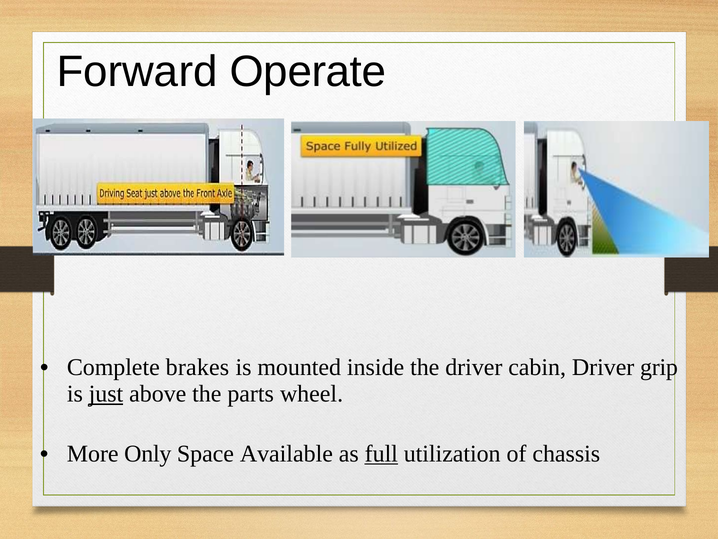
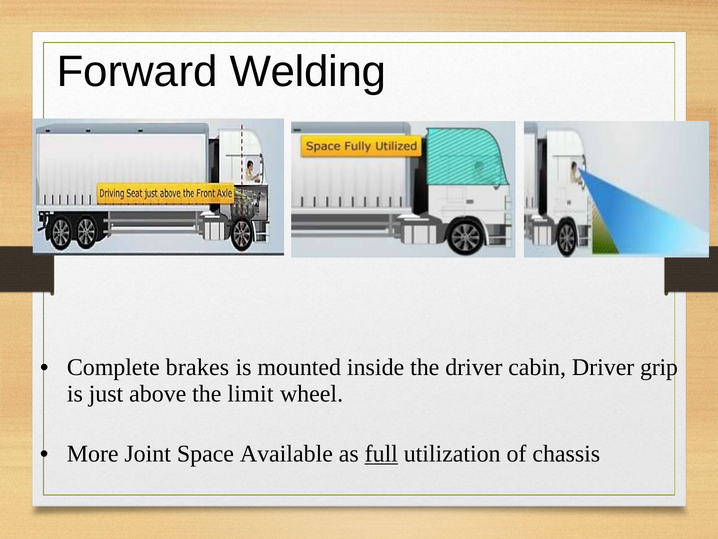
Operate: Operate -> Welding
just underline: present -> none
parts: parts -> limit
Only: Only -> Joint
